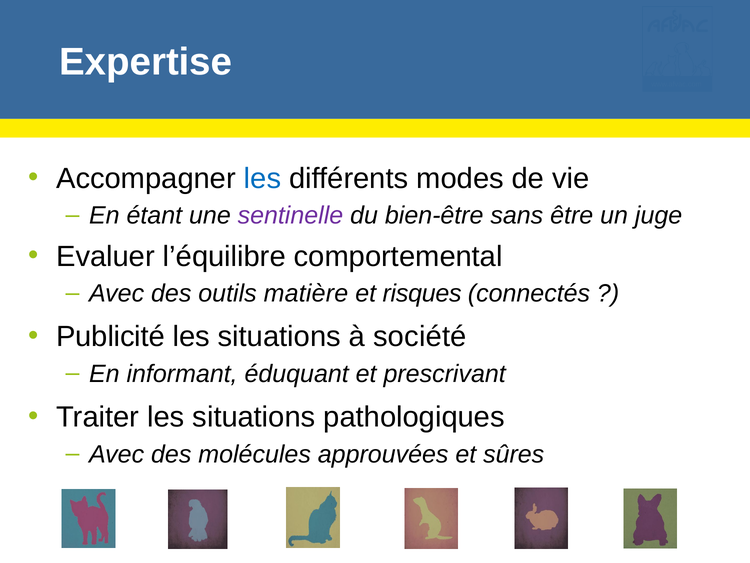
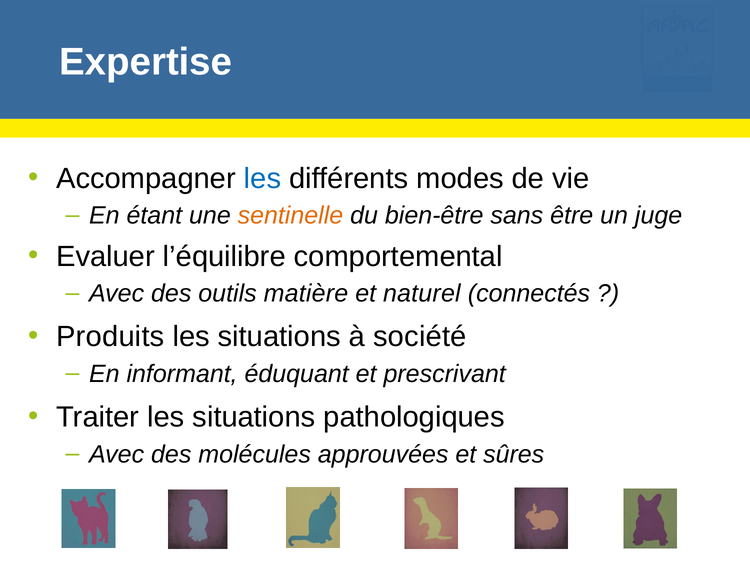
sentinelle colour: purple -> orange
risques: risques -> naturel
Publicité: Publicité -> Produits
